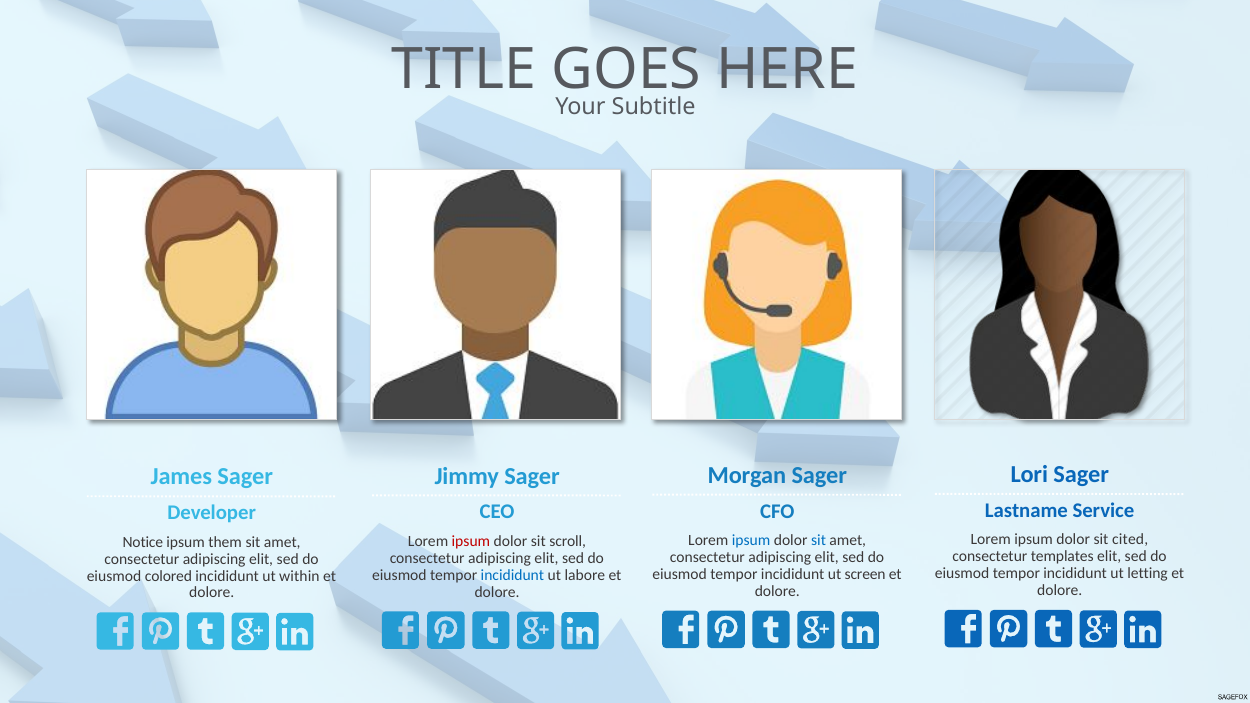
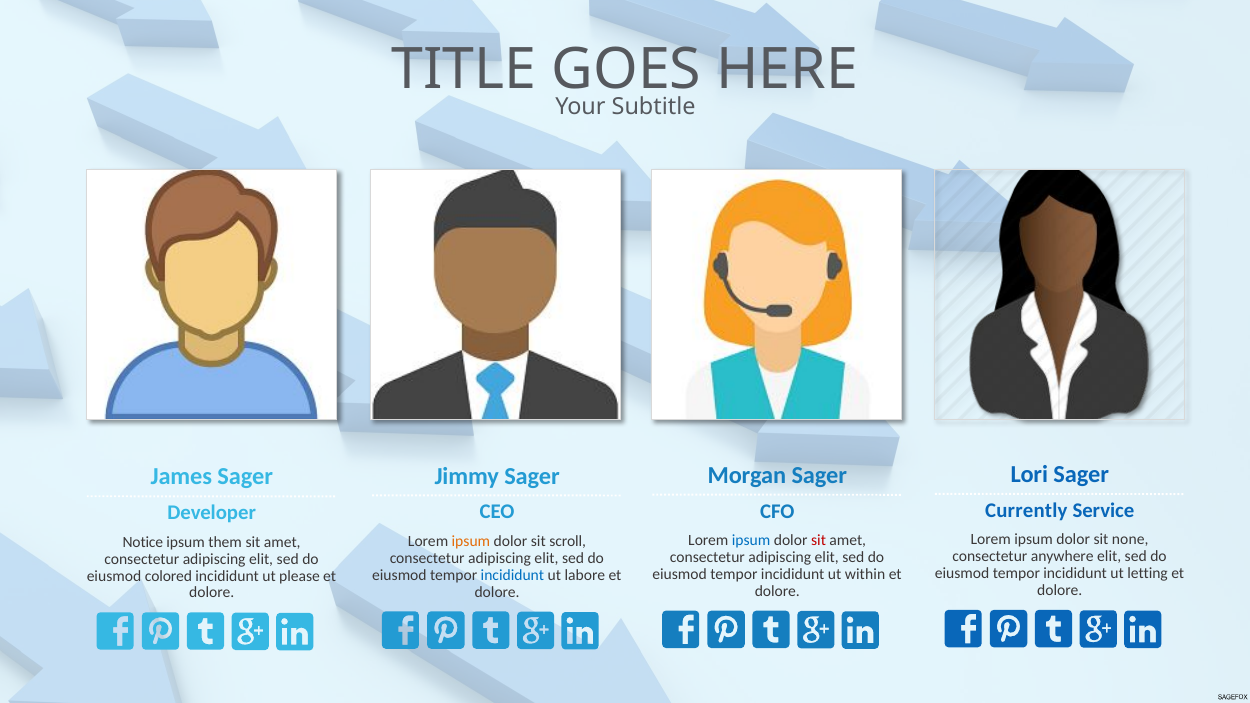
Lastname: Lastname -> Currently
cited: cited -> none
sit at (819, 541) colour: blue -> red
ipsum at (471, 541) colour: red -> orange
templates: templates -> anywhere
screen: screen -> within
within: within -> please
